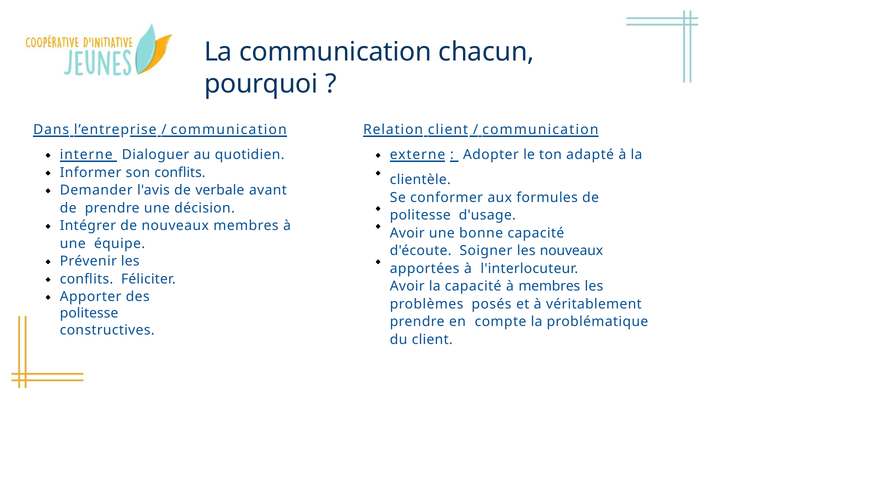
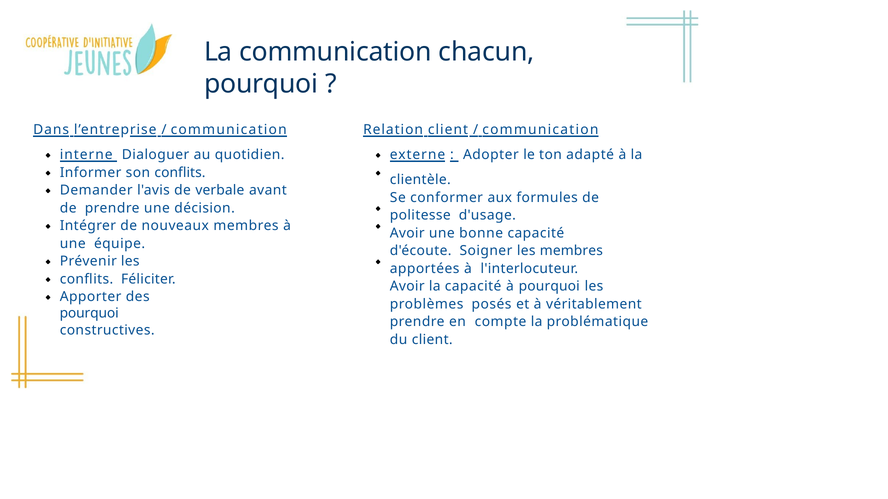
les nouveaux: nouveaux -> membres
à membres: membres -> pourquoi
politesse at (89, 314): politesse -> pourquoi
